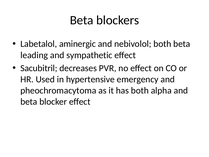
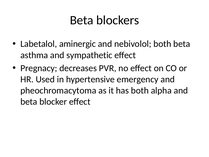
leading: leading -> asthma
Sacubitril: Sacubitril -> Pregnacy
